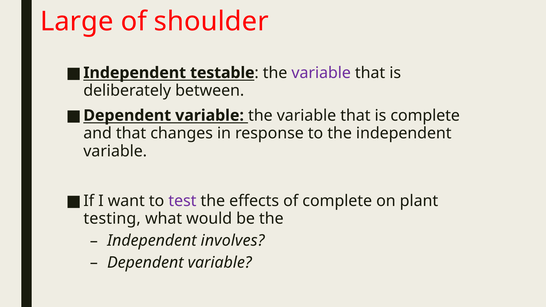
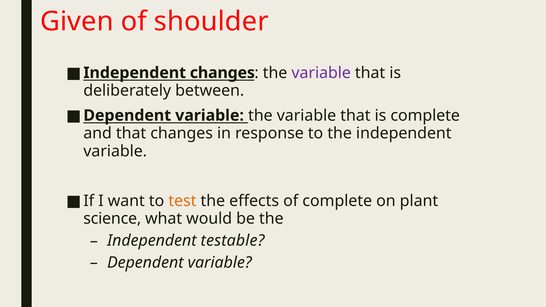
Large: Large -> Given
Independent testable: testable -> changes
test colour: purple -> orange
testing: testing -> science
involves: involves -> testable
